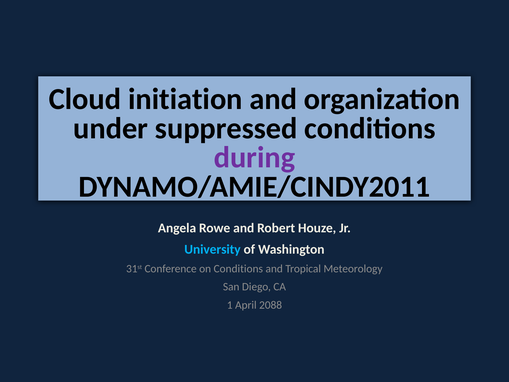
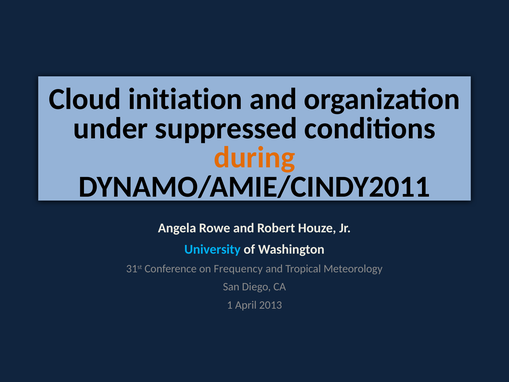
during colour: purple -> orange
on Conditions: Conditions -> Frequency
2088: 2088 -> 2013
